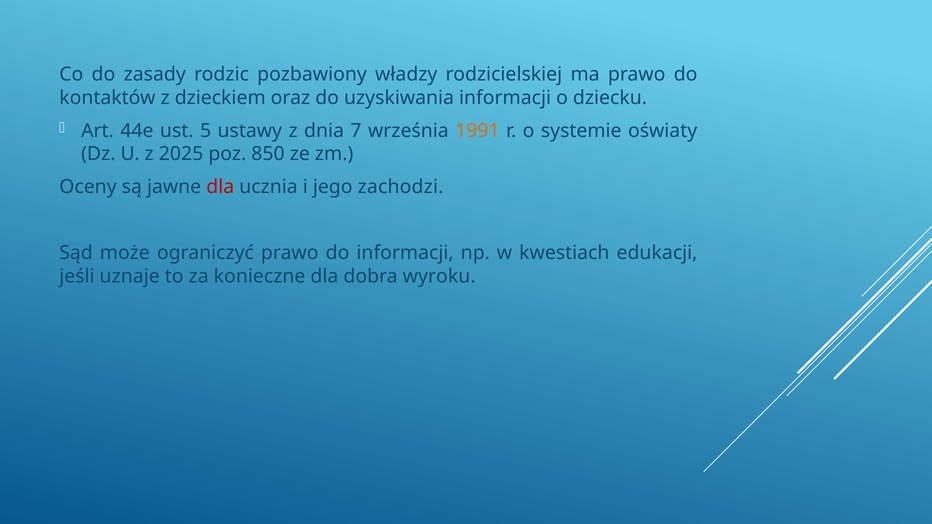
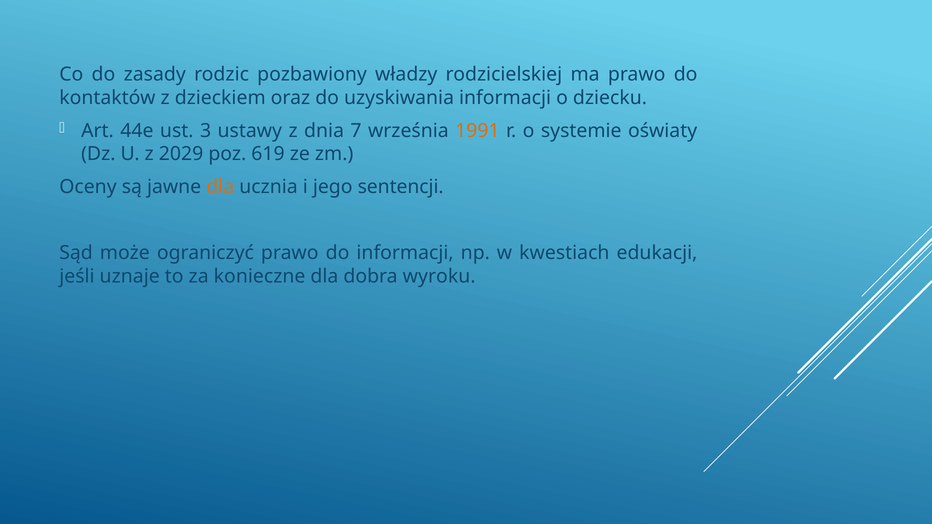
5: 5 -> 3
2025: 2025 -> 2029
850: 850 -> 619
dla at (220, 187) colour: red -> orange
zachodzi: zachodzi -> sentencji
